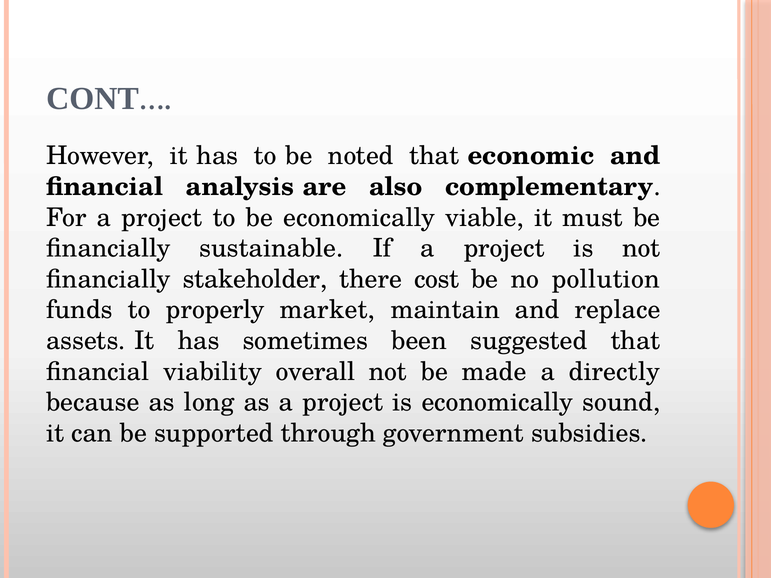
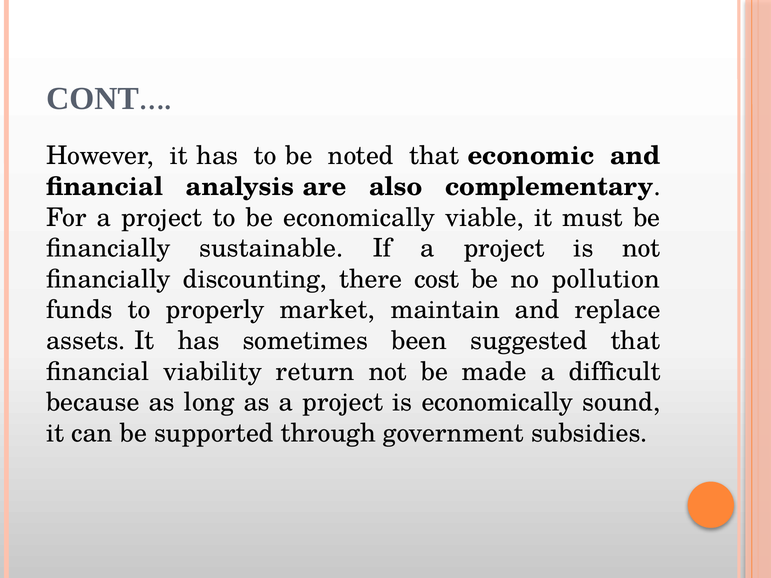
stakeholder: stakeholder -> discounting
overall: overall -> return
directly: directly -> difficult
